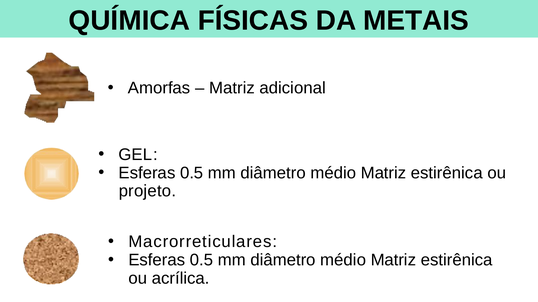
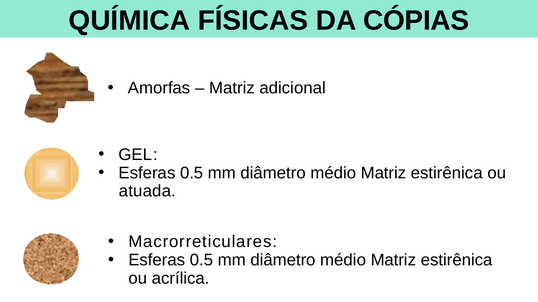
METAIS: METAIS -> CÓPIAS
projeto: projeto -> atuada
